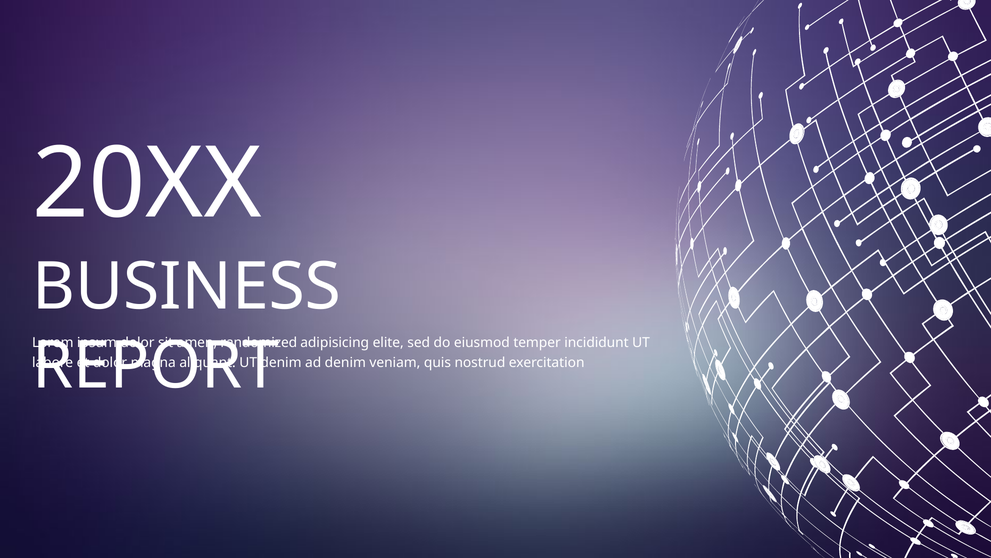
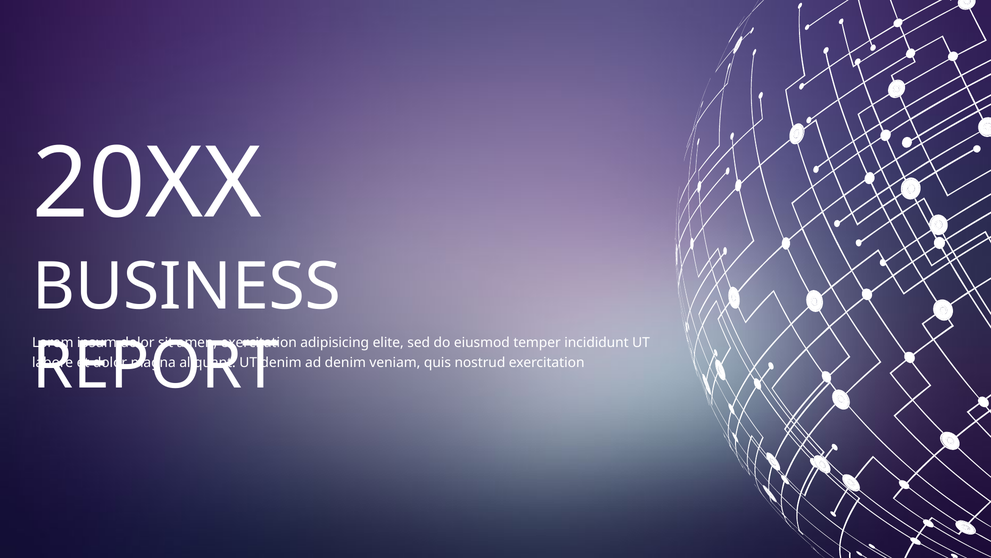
randomized at (259, 343): randomized -> exercitation
